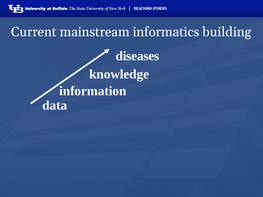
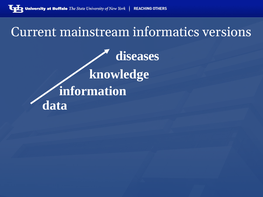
building: building -> versions
